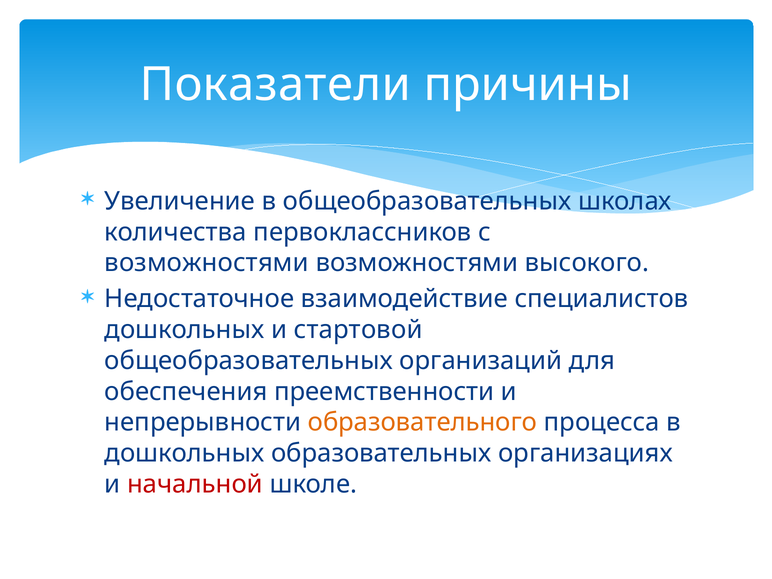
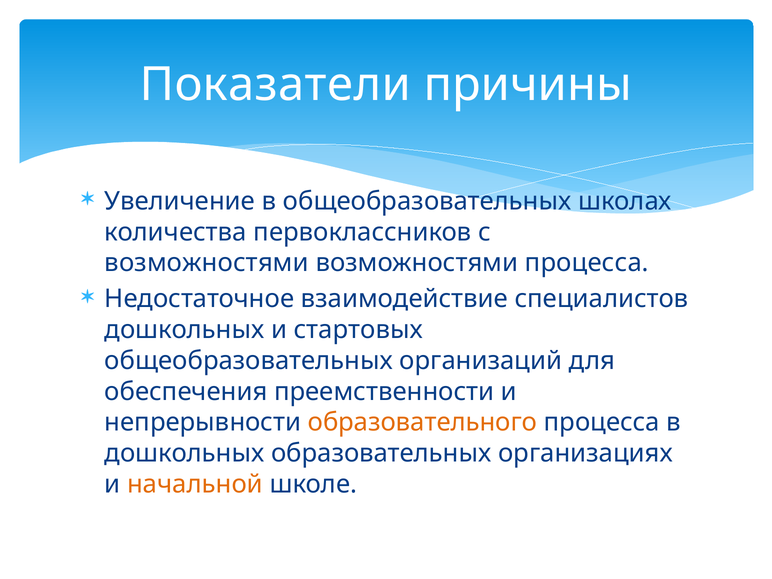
возможностями высокого: высокого -> процесса
стартовой: стартовой -> стартовых
начальной colour: red -> orange
